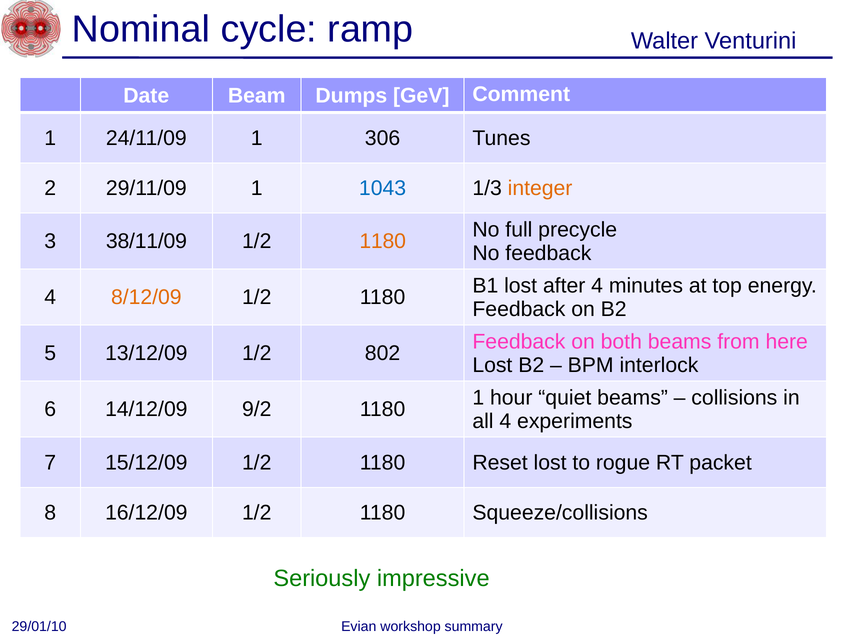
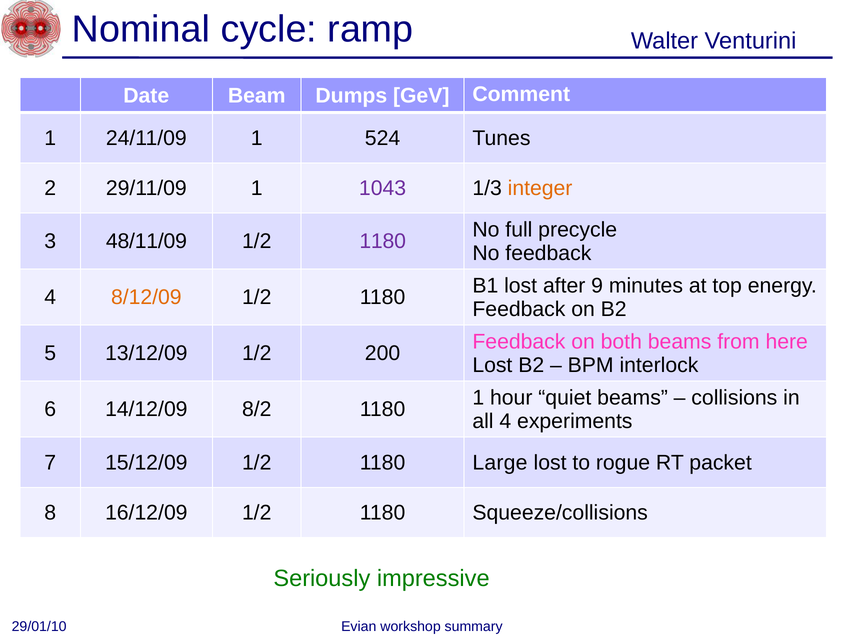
306: 306 -> 524
1043 colour: blue -> purple
38/11/09: 38/11/09 -> 48/11/09
1180 at (383, 241) colour: orange -> purple
after 4: 4 -> 9
802: 802 -> 200
9/2: 9/2 -> 8/2
Reset: Reset -> Large
